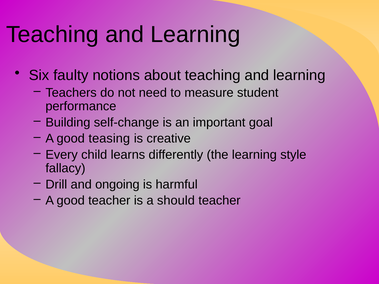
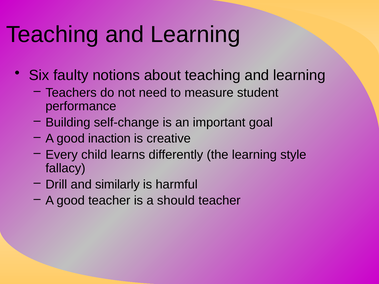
teasing: teasing -> inaction
ongoing: ongoing -> similarly
